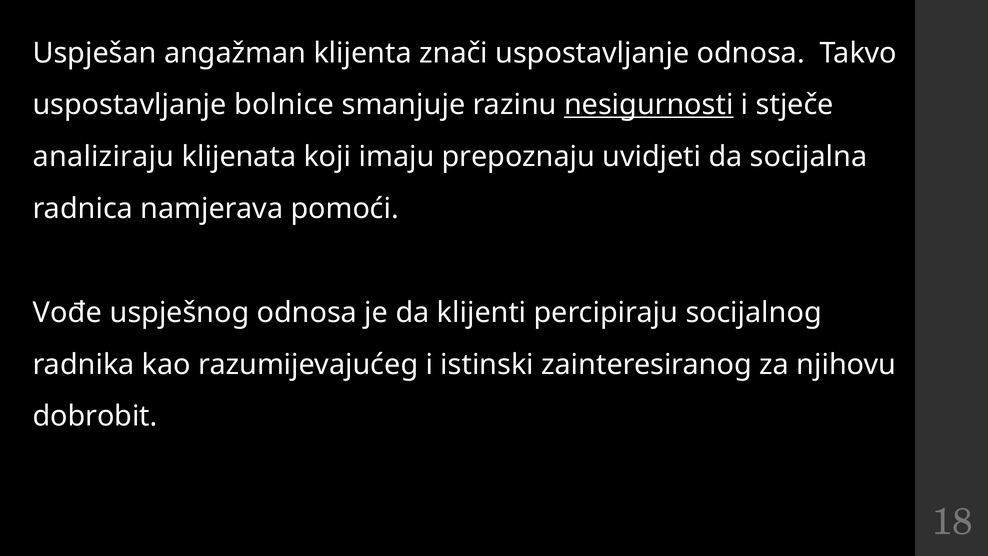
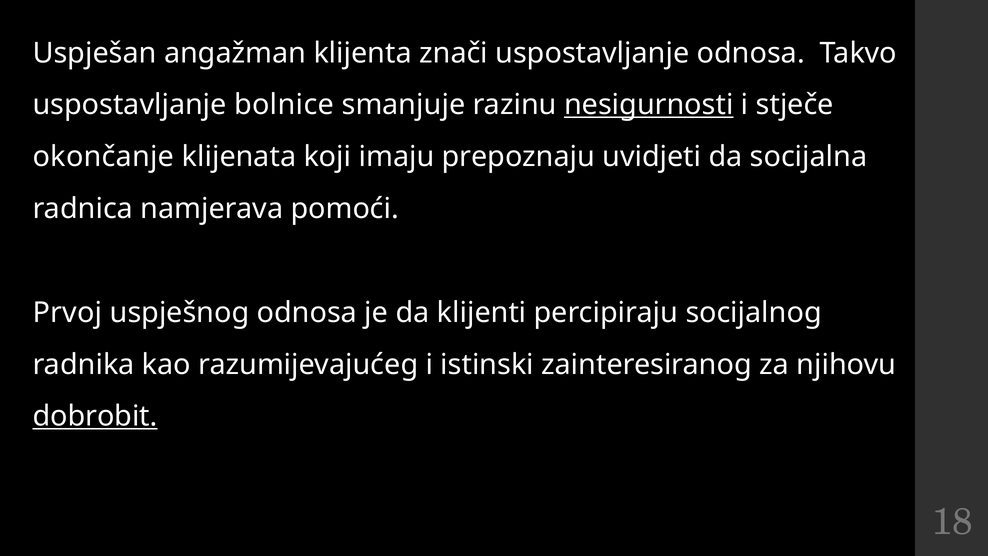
analiziraju: analiziraju -> okončanje
Vođe: Vođe -> Prvoj
dobrobit underline: none -> present
